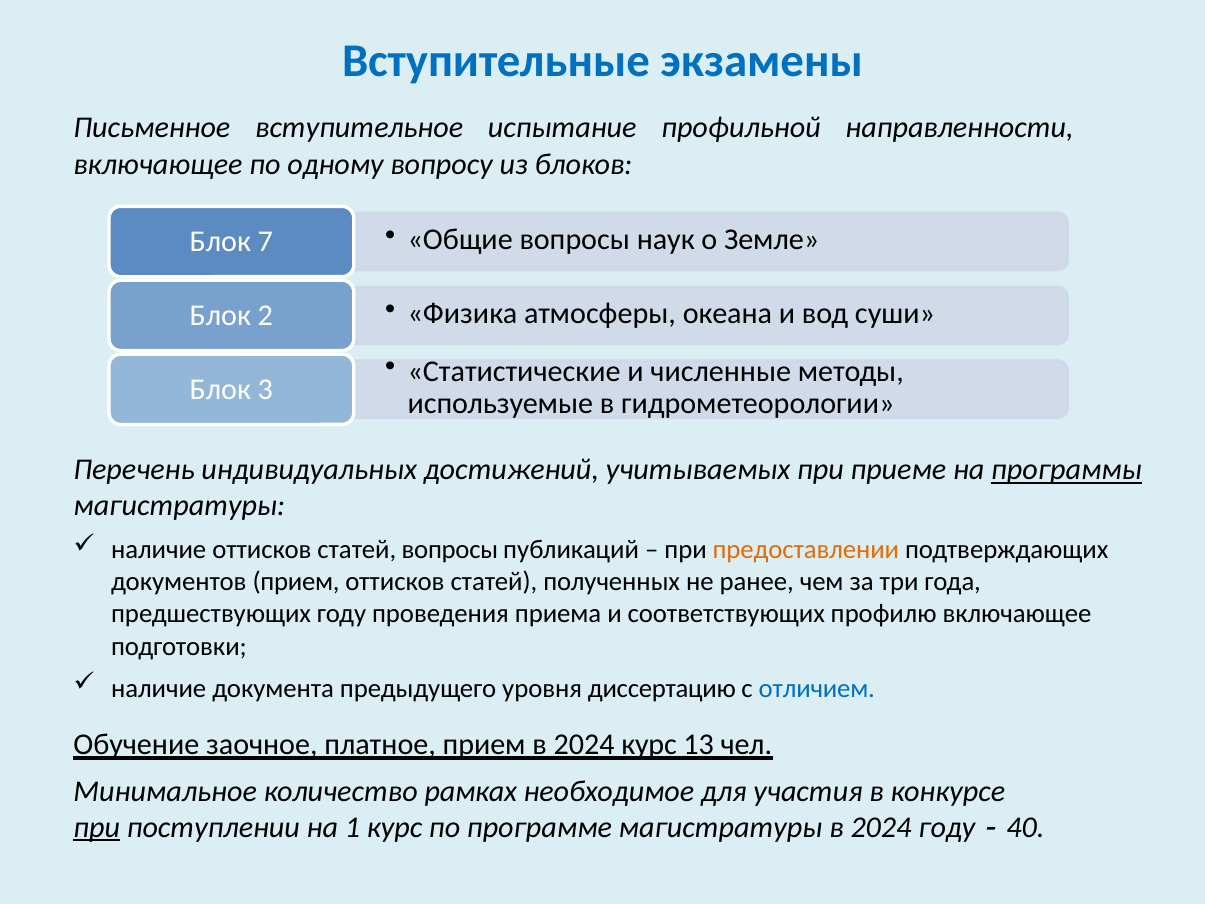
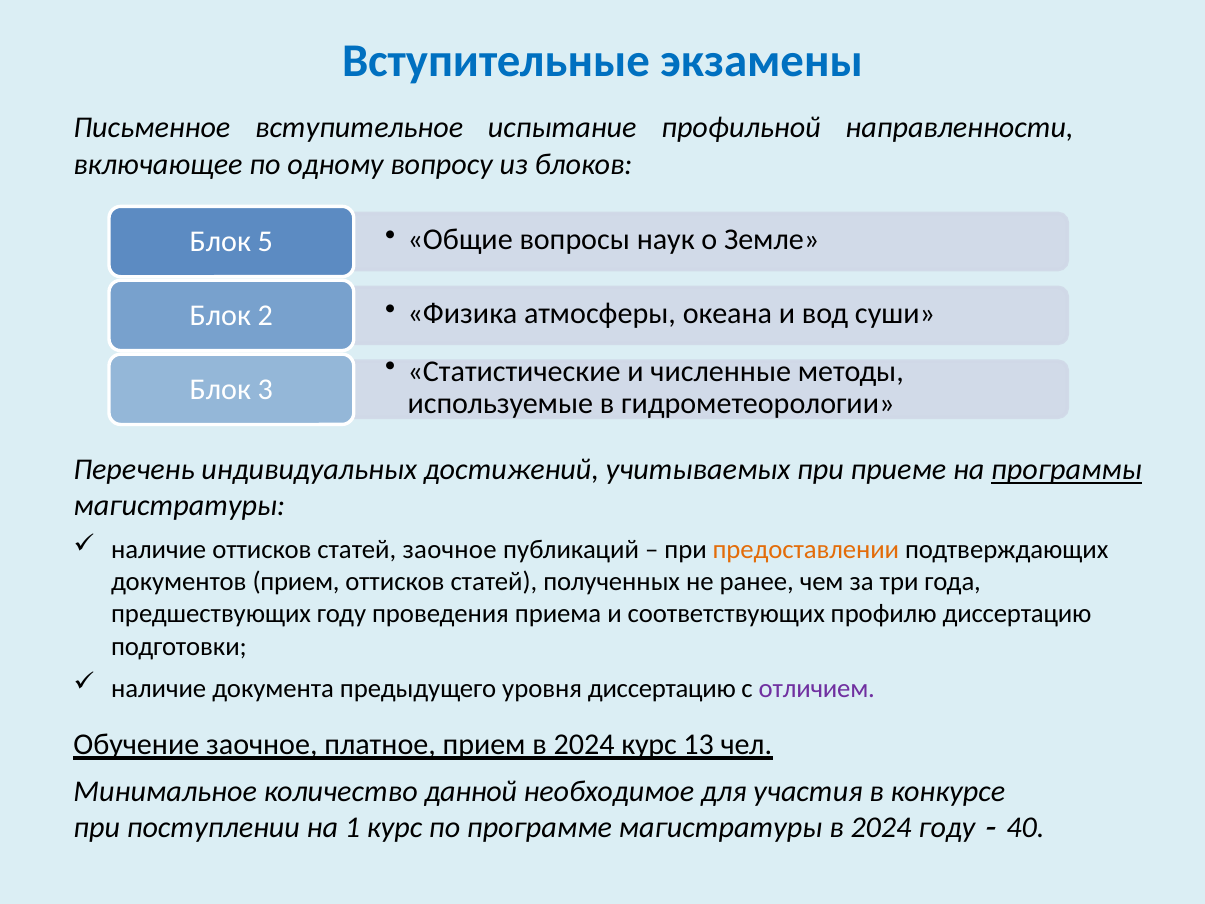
7: 7 -> 5
статей вопросы: вопросы -> заочное
профилю включающее: включающее -> диссертацию
отличием colour: blue -> purple
рамках: рамках -> данной
при at (97, 827) underline: present -> none
